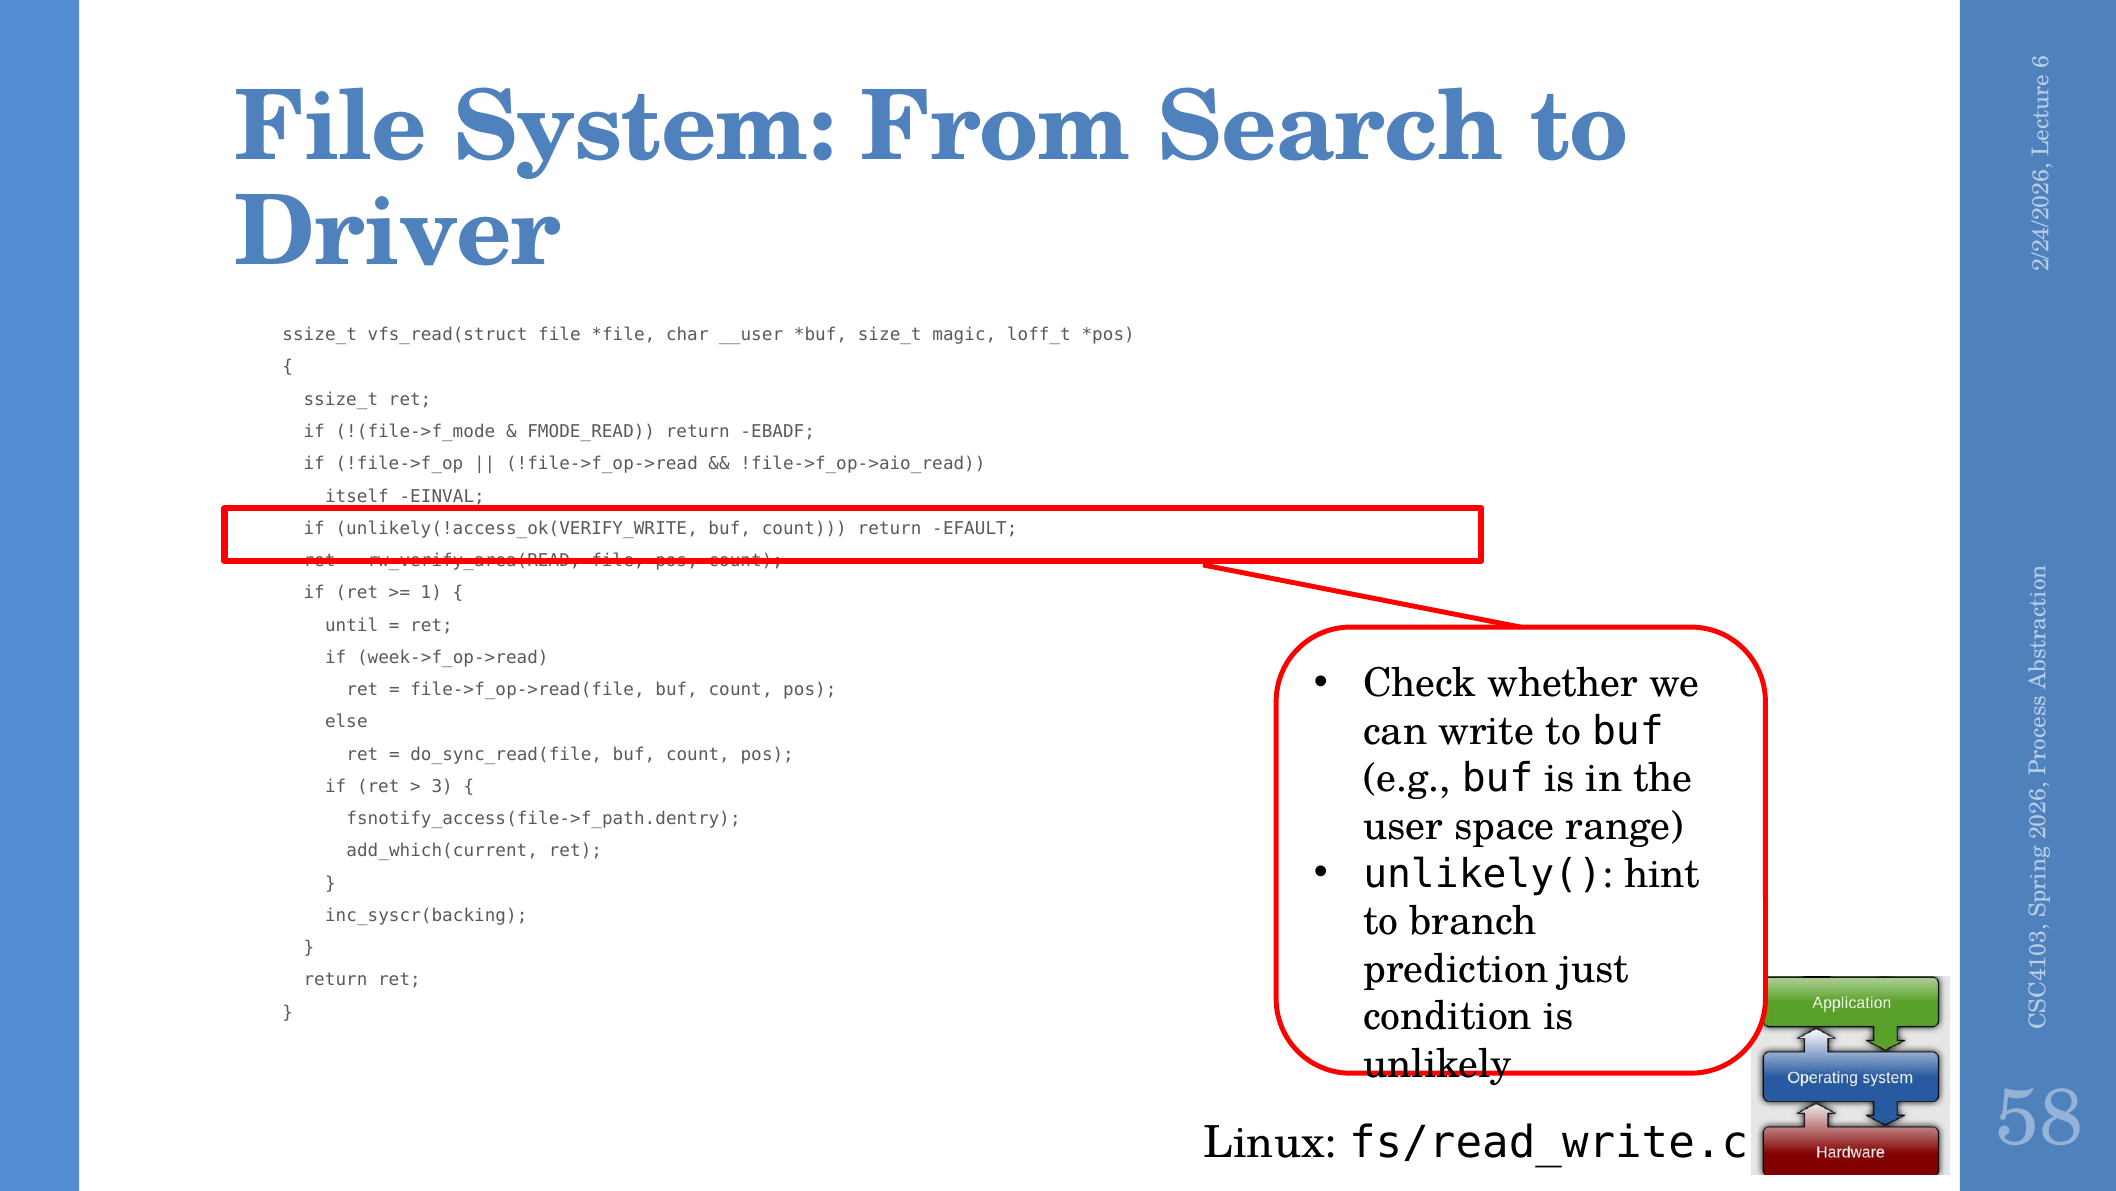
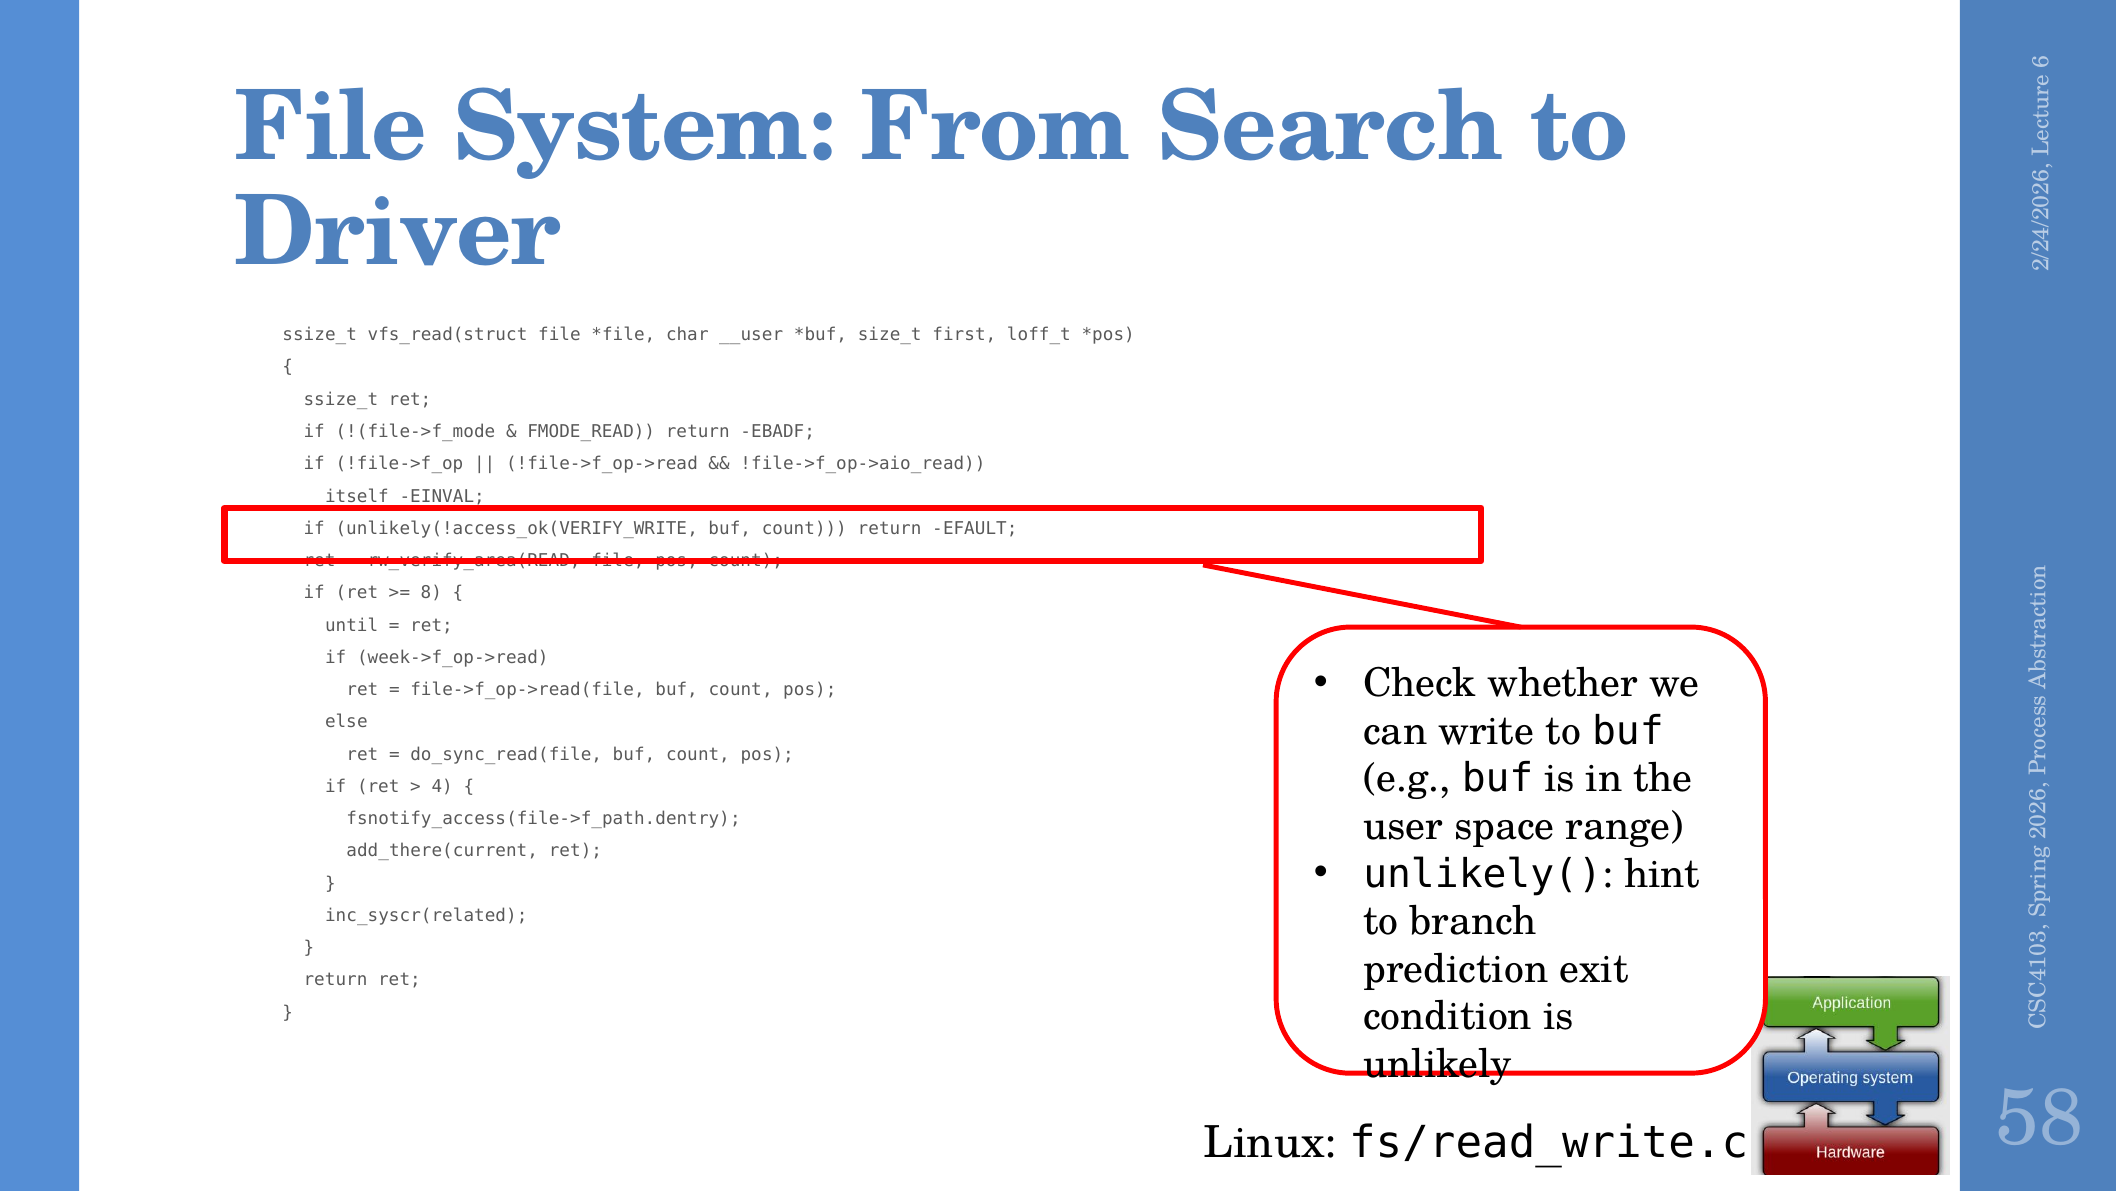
magic: magic -> first
1 at (431, 593): 1 -> 8
3 at (442, 786): 3 -> 4
add_which(current: add_which(current -> add_there(current
inc_syscr(backing: inc_syscr(backing -> inc_syscr(related
just: just -> exit
